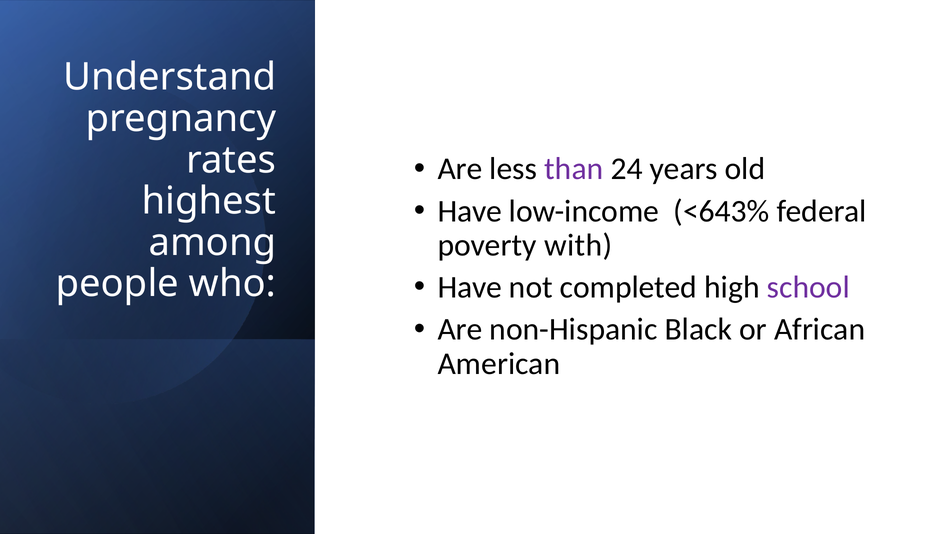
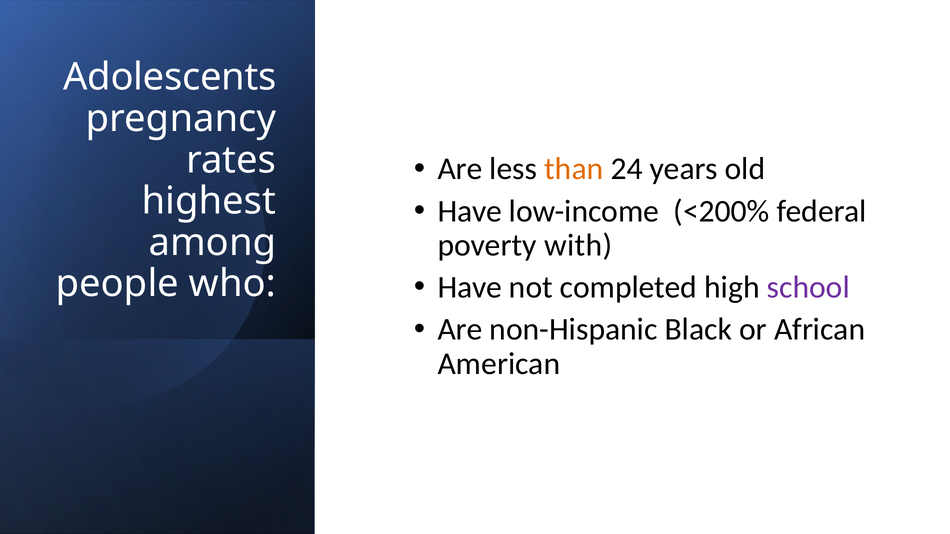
Understand: Understand -> Adolescents
than colour: purple -> orange
<643%: <643% -> <200%
